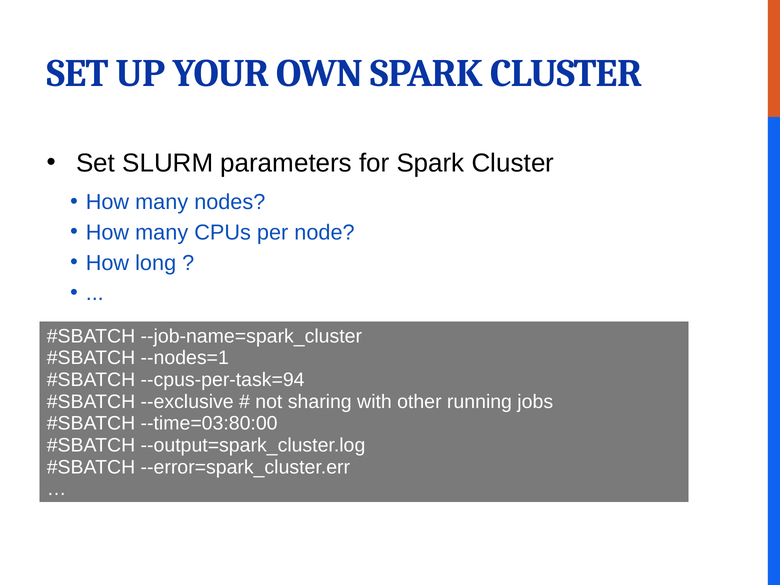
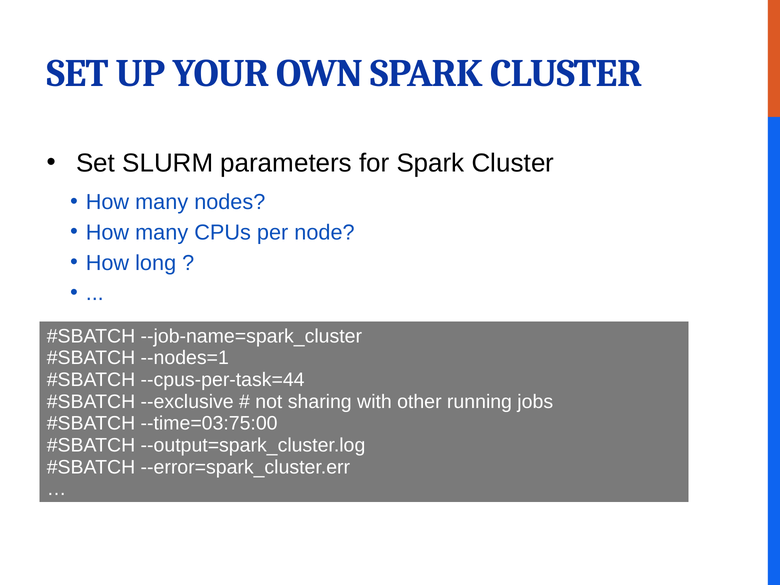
--cpus-per-task=94: --cpus-per-task=94 -> --cpus-per-task=44
--time=03:80:00: --time=03:80:00 -> --time=03:75:00
